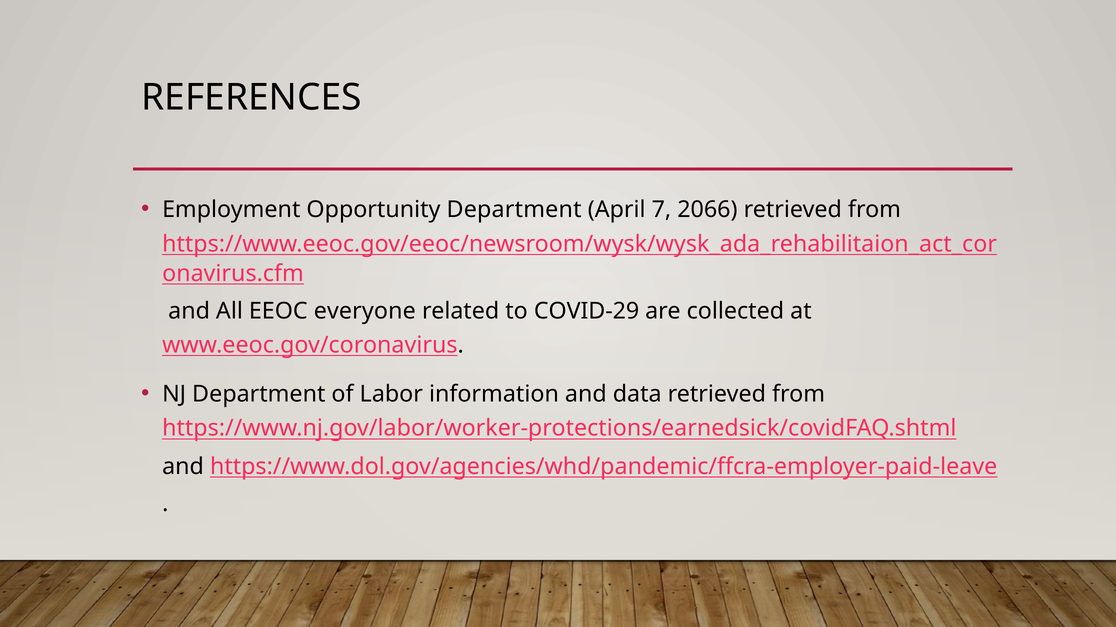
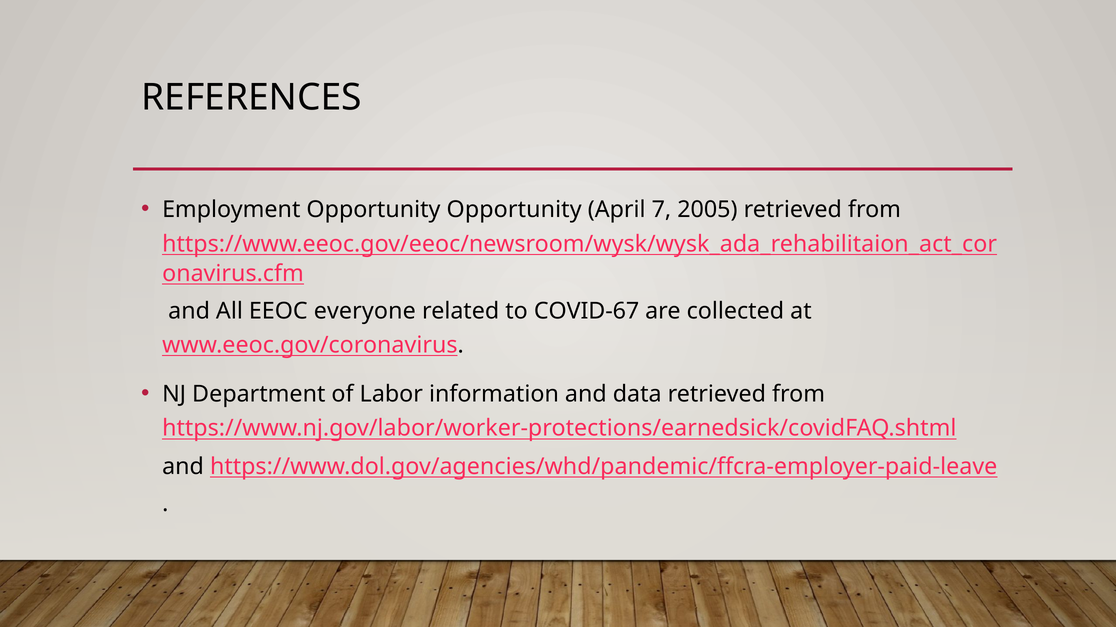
Opportunity Department: Department -> Opportunity
2066: 2066 -> 2005
COVID-29: COVID-29 -> COVID-67
